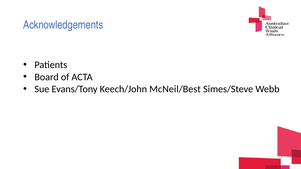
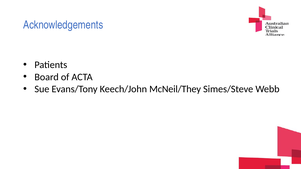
McNeil/Best: McNeil/Best -> McNeil/They
